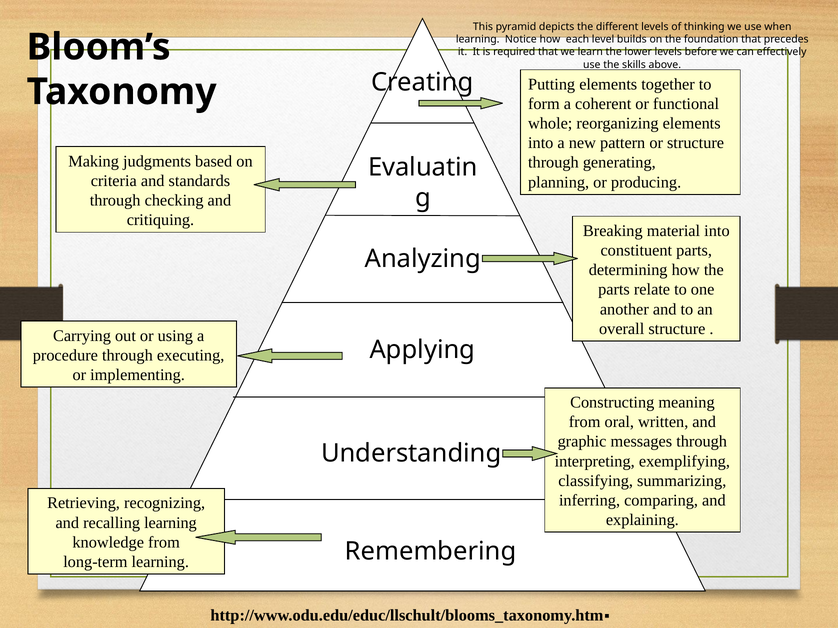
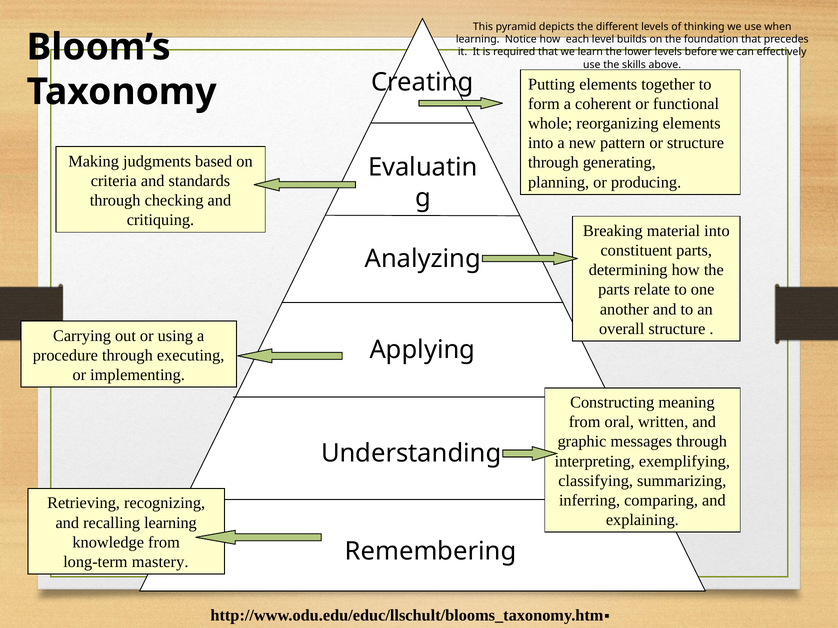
long-term learning: learning -> mastery
